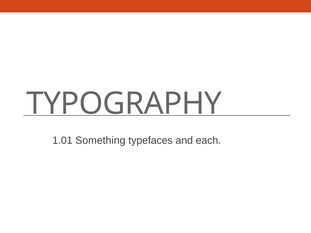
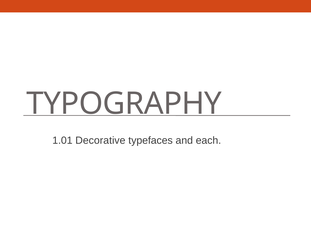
Something: Something -> Decorative
